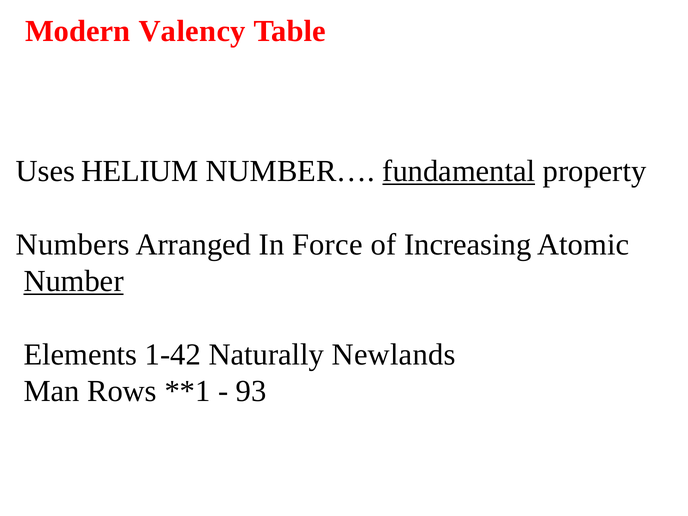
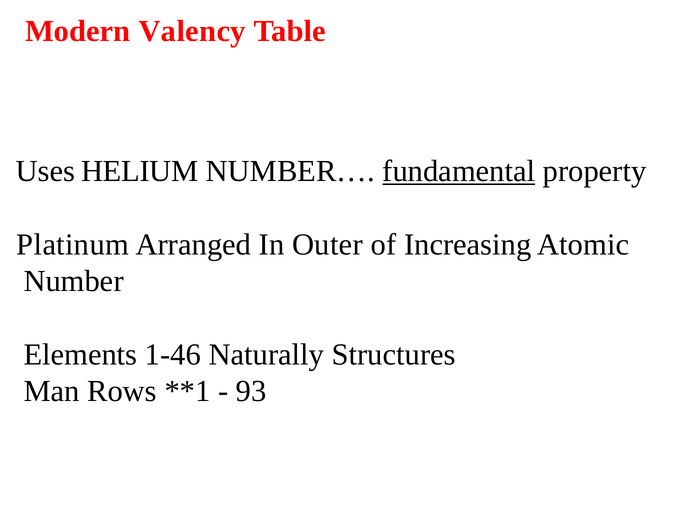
Numbers: Numbers -> Platinum
Force: Force -> Outer
Number underline: present -> none
1-42: 1-42 -> 1-46
Newlands: Newlands -> Structures
